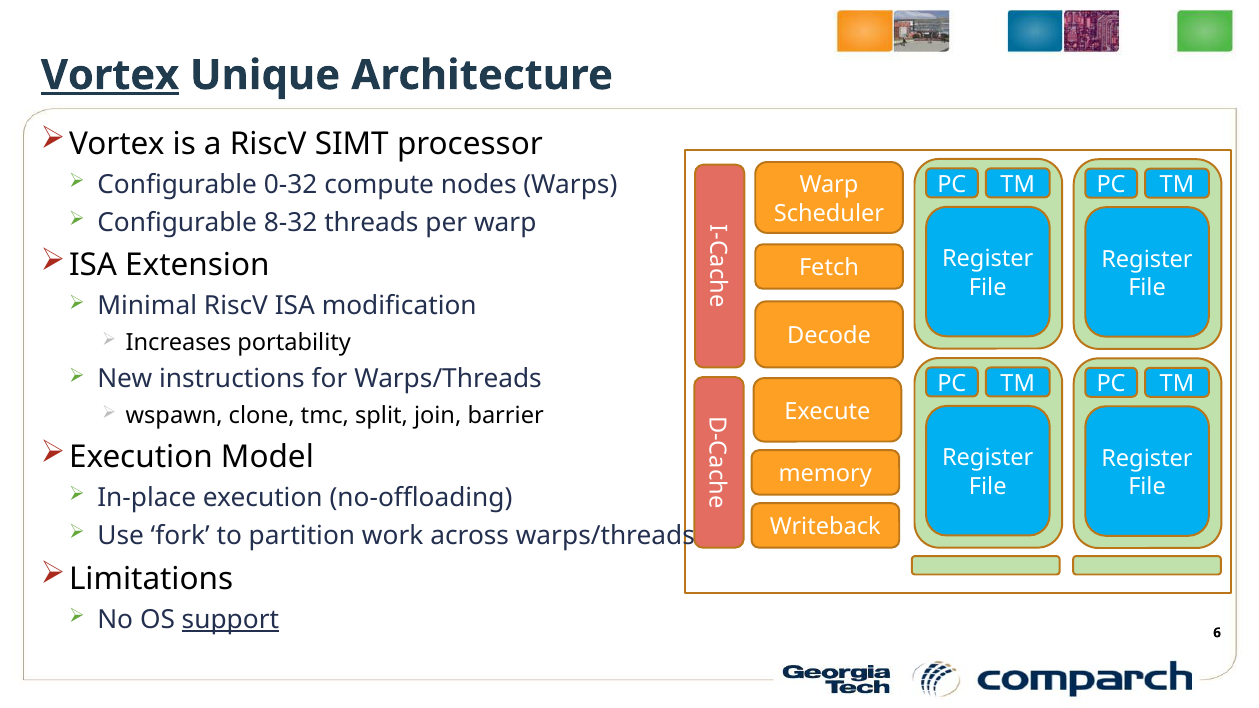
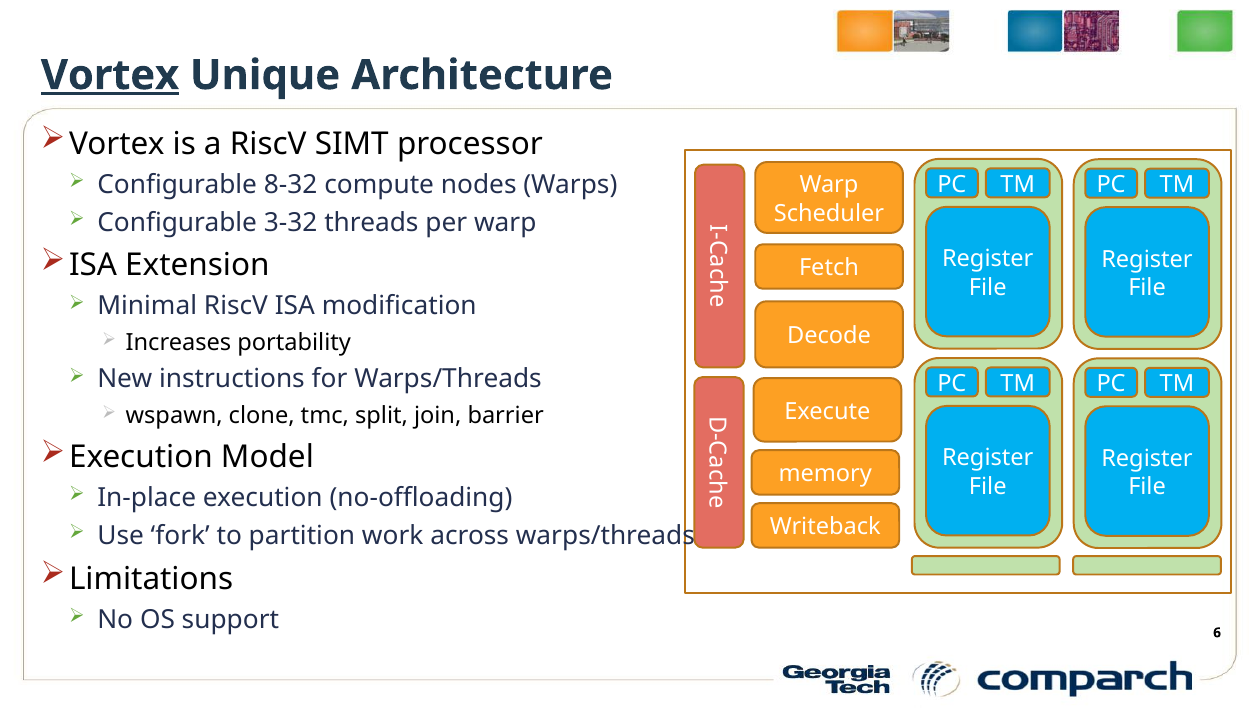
0-32: 0-32 -> 8-32
8-32: 8-32 -> 3-32
support underline: present -> none
